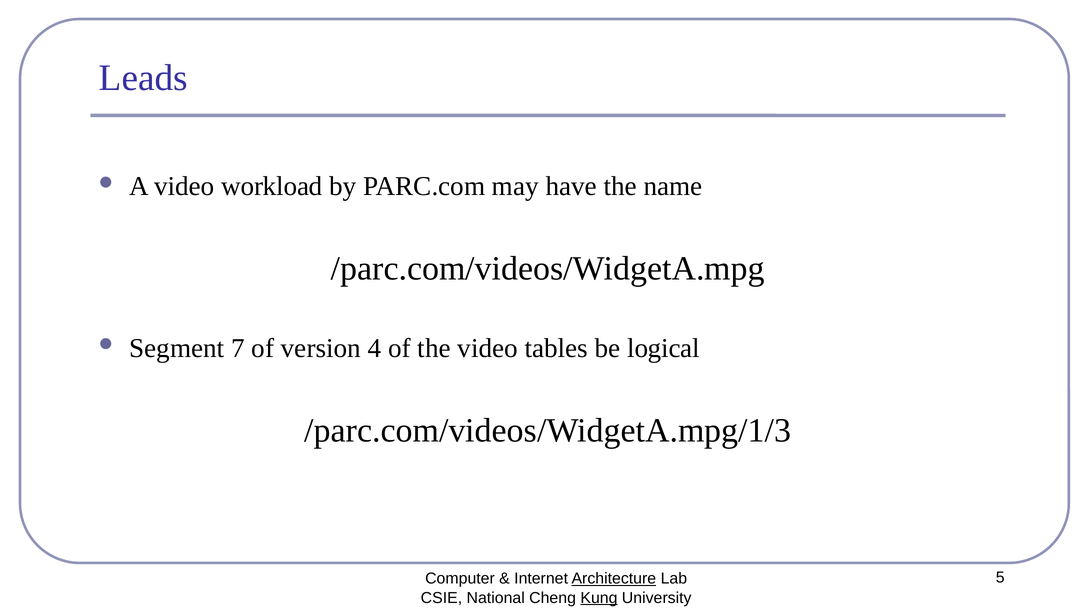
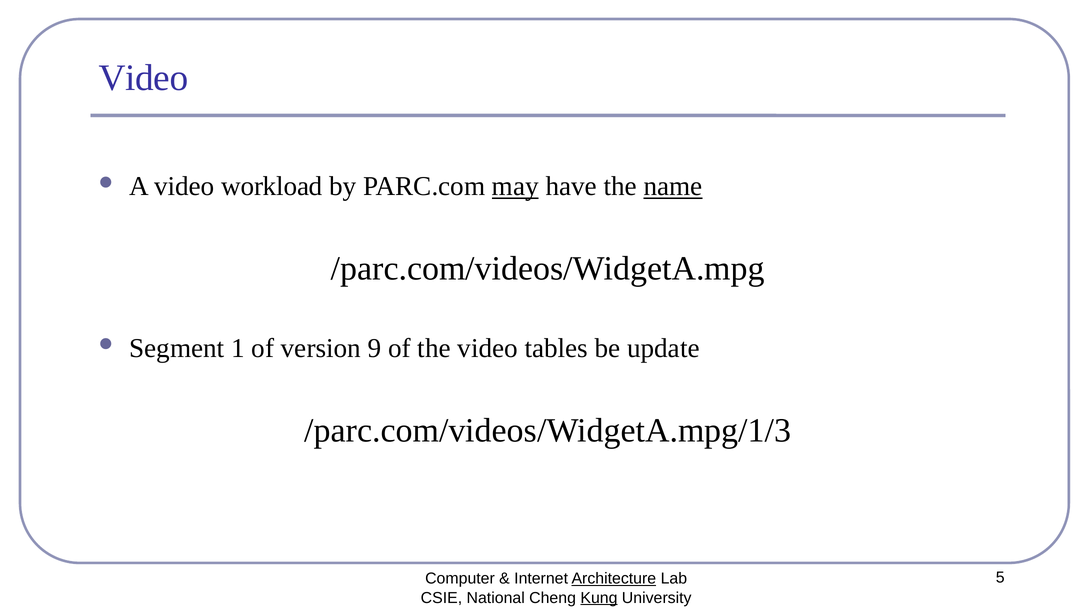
Leads at (143, 78): Leads -> Video
may underline: none -> present
name underline: none -> present
7: 7 -> 1
4: 4 -> 9
logical: logical -> update
